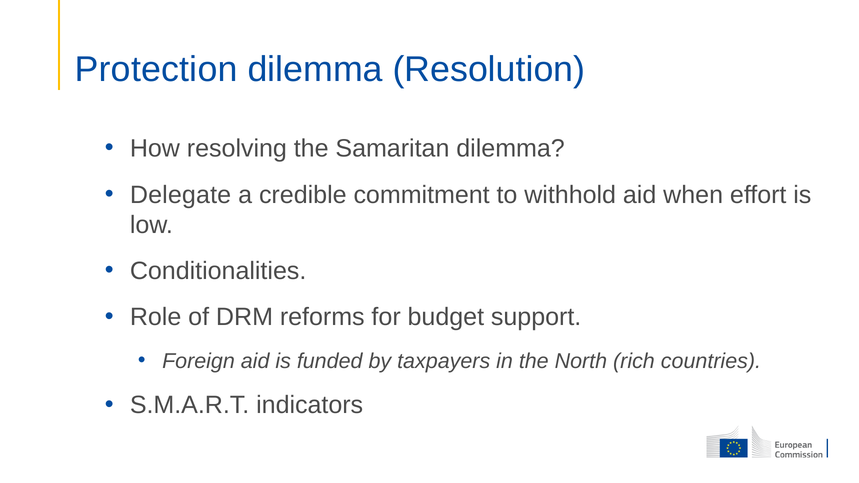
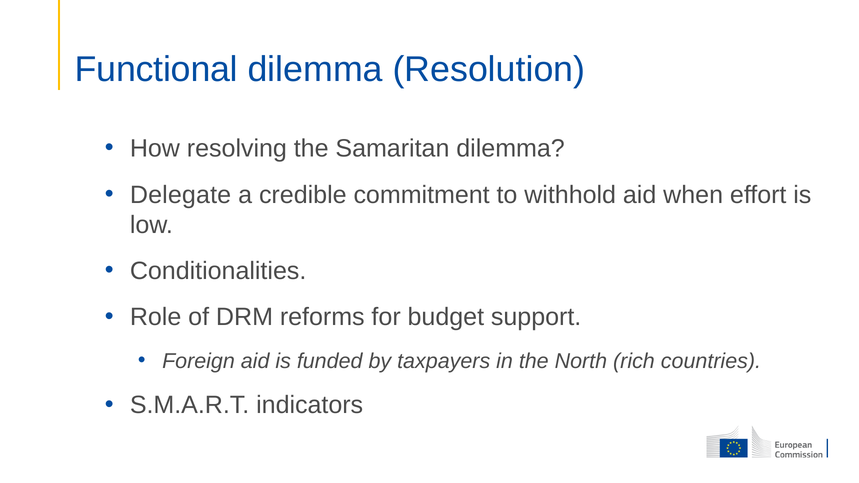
Protection: Protection -> Functional
